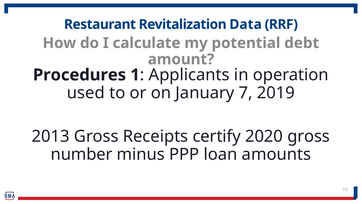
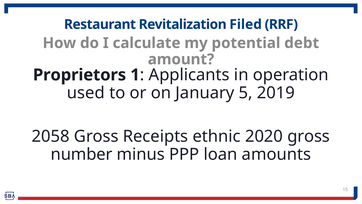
Data: Data -> Filed
Procedures: Procedures -> Proprietors
7: 7 -> 5
2013: 2013 -> 2058
certify: certify -> ethnic
